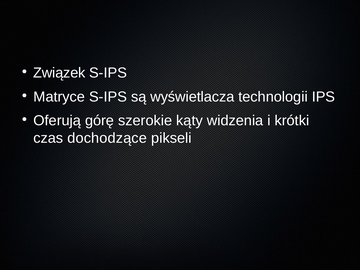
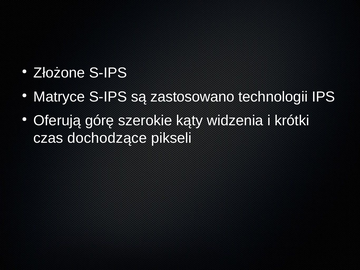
Związek: Związek -> Złożone
wyświetlacza: wyświetlacza -> zastosowano
